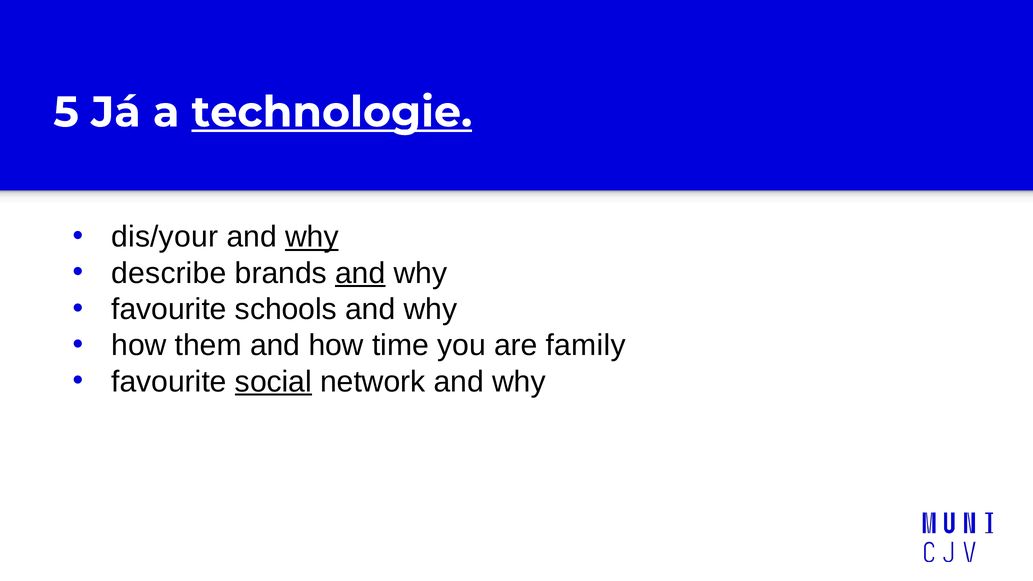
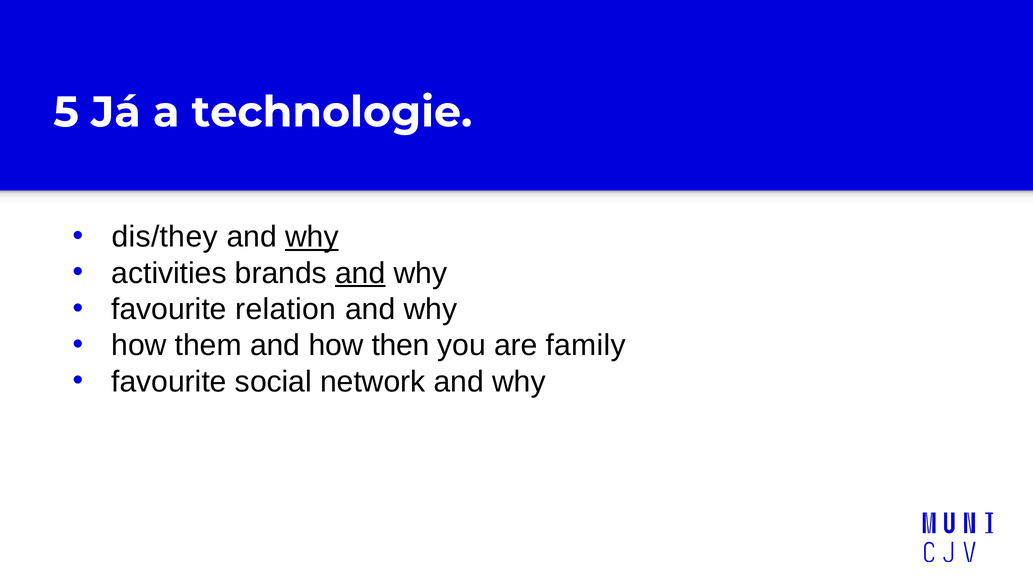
technologie underline: present -> none
dis/your: dis/your -> dis/they
describe: describe -> activities
schools: schools -> relation
time: time -> then
social underline: present -> none
